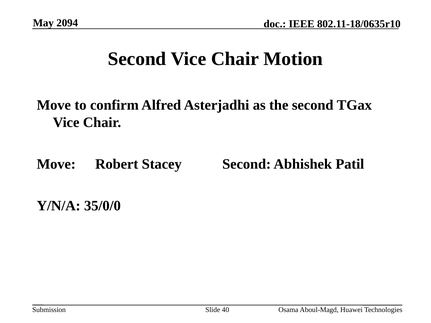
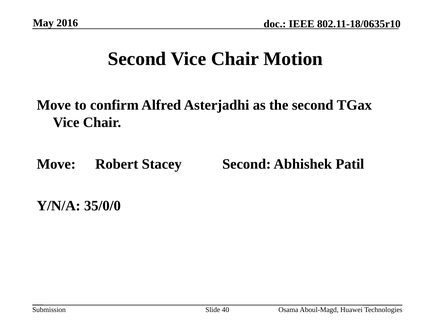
2094: 2094 -> 2016
